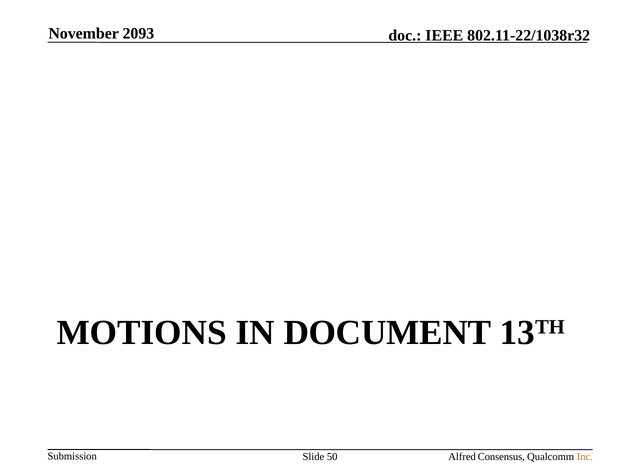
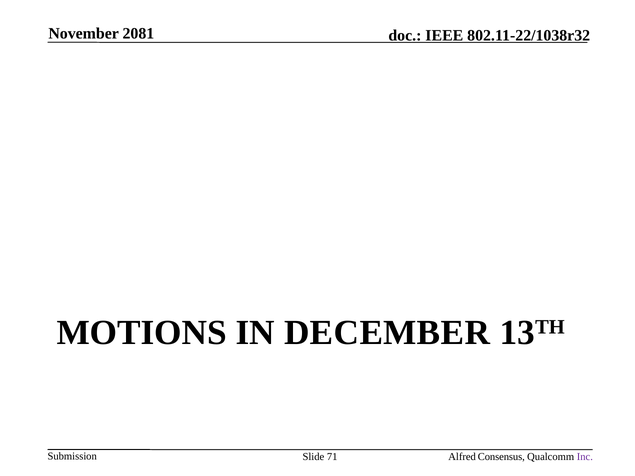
2093: 2093 -> 2081
DOCUMENT: DOCUMENT -> DECEMBER
50: 50 -> 71
Inc colour: orange -> purple
